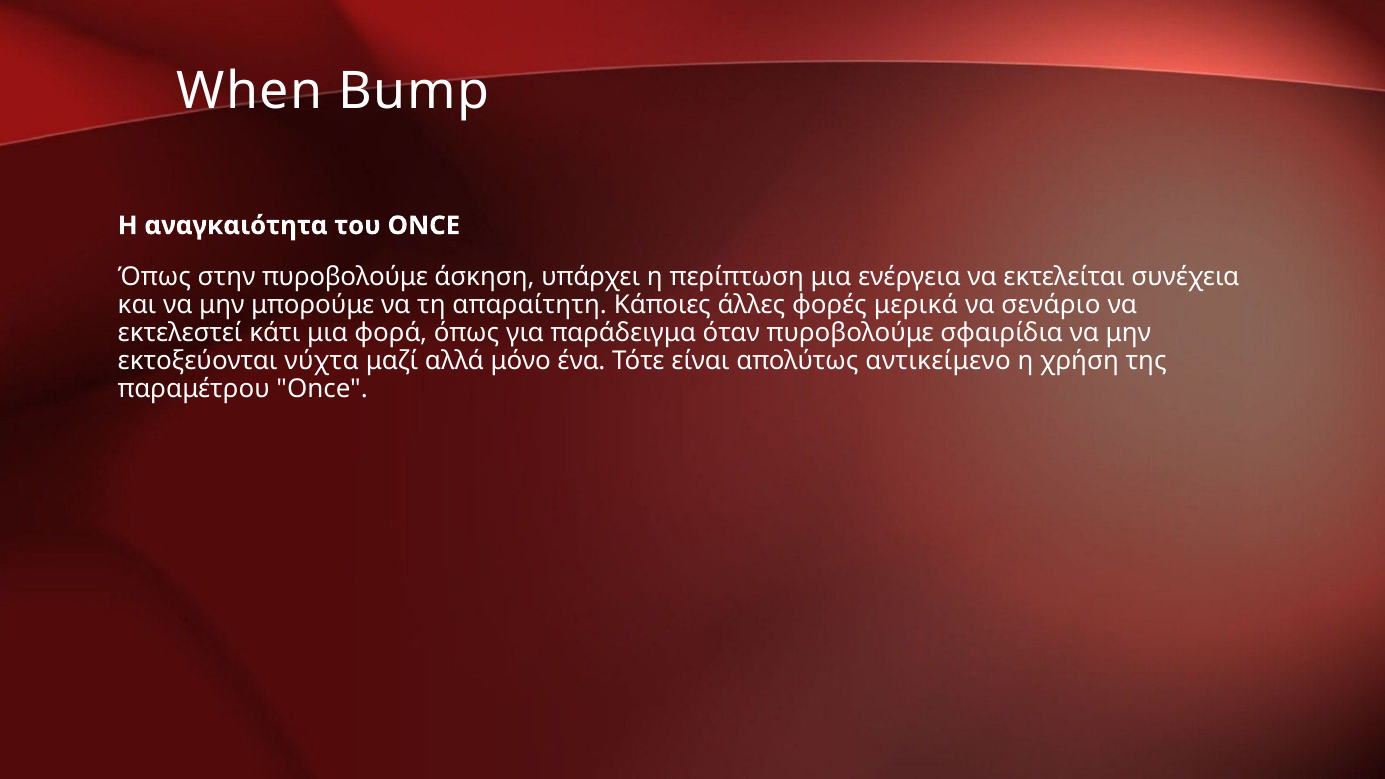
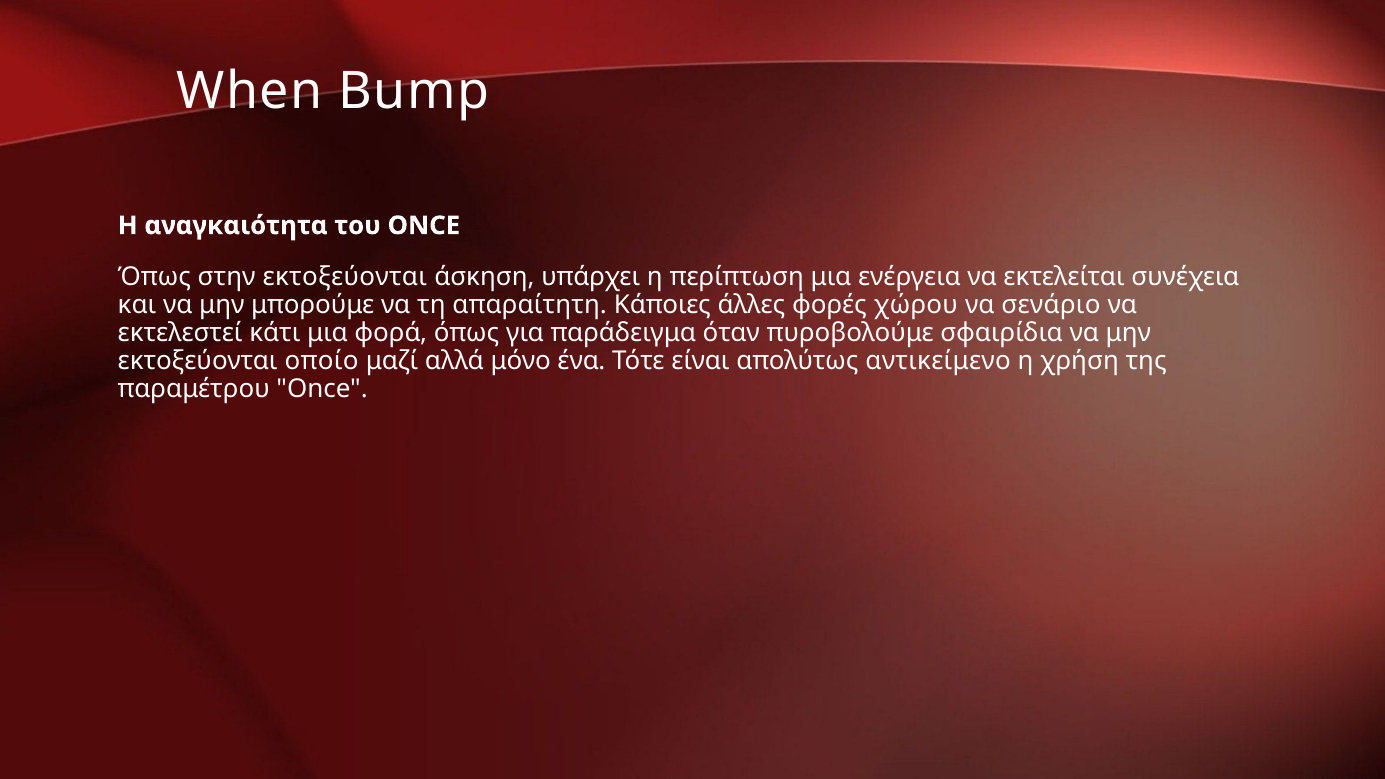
στην πυροβολούμε: πυροβολούμε -> εκτοξεύονται
μερικά: μερικά -> χώρου
νύχτα: νύχτα -> οποίο
